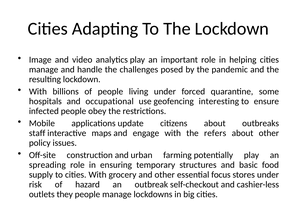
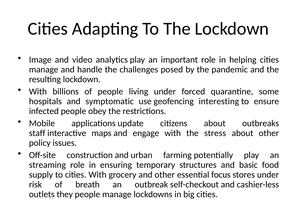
occupational: occupational -> symptomatic
refers: refers -> stress
spreading: spreading -> streaming
hazard: hazard -> breath
